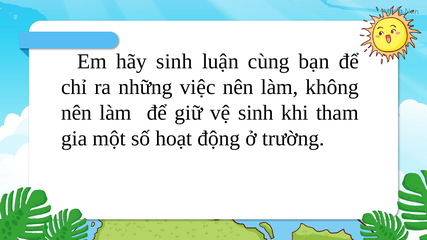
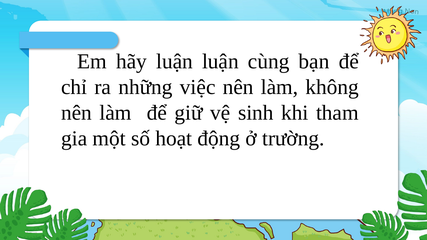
hãy sinh: sinh -> luận
